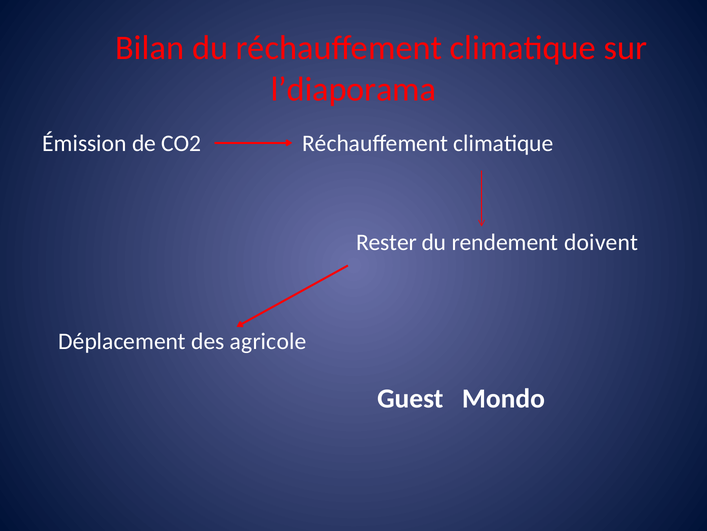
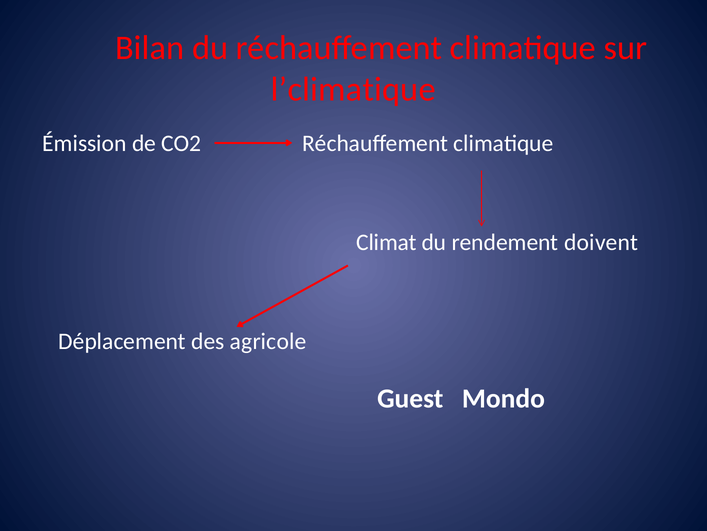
l’diaporama: l’diaporama -> l’climatique
Rester: Rester -> Climat
